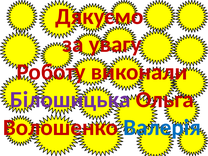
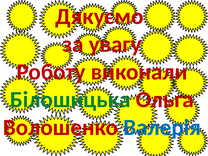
Білошицька colour: purple -> green
